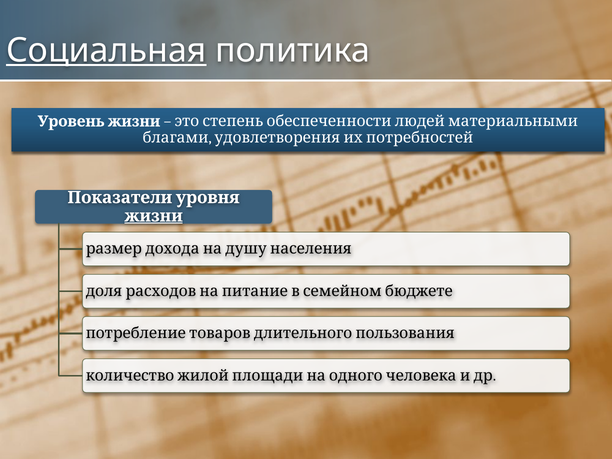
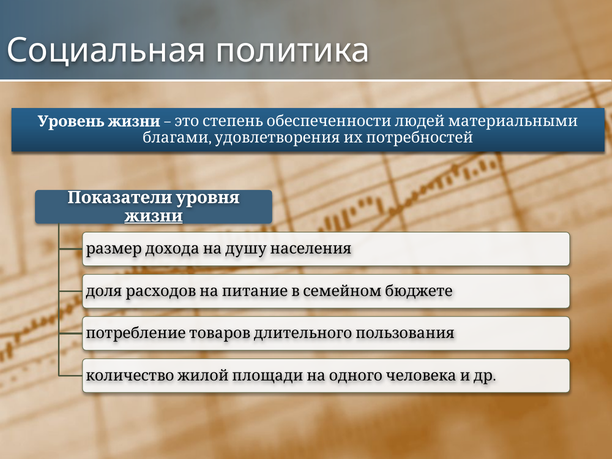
Социальная underline: present -> none
